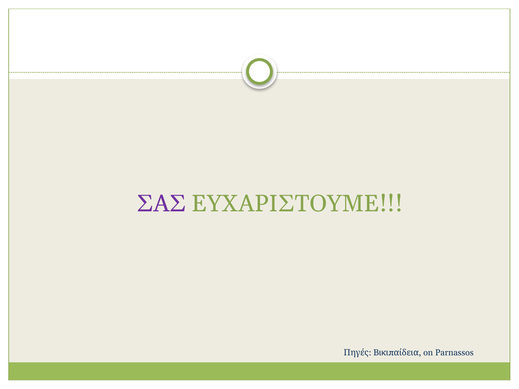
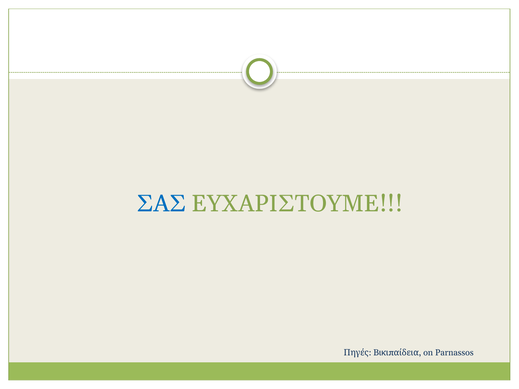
ΣΑΣ colour: purple -> blue
